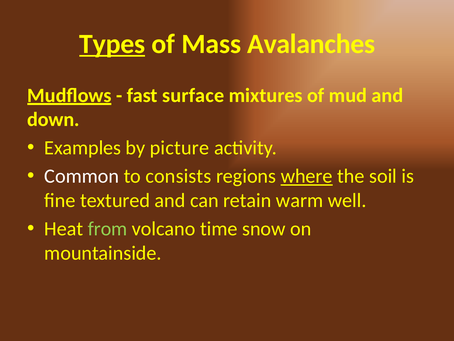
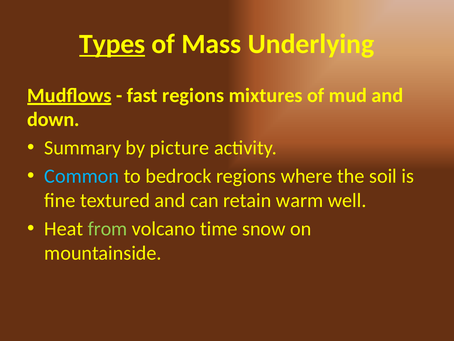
Avalanches: Avalanches -> Underlying
fast surface: surface -> regions
Examples: Examples -> Summary
Common colour: white -> light blue
consists: consists -> bedrock
where underline: present -> none
